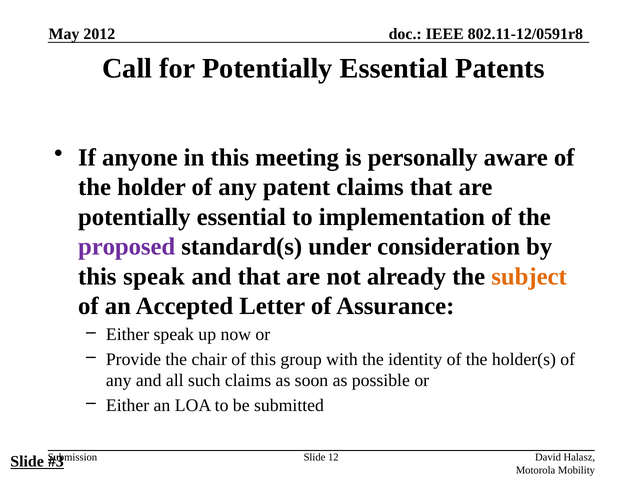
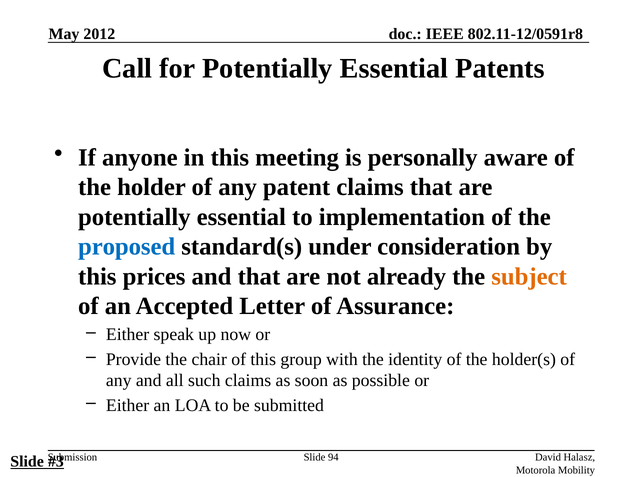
proposed colour: purple -> blue
this speak: speak -> prices
12: 12 -> 94
